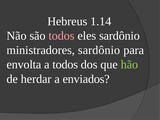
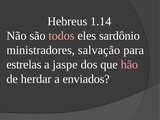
ministradores sardônio: sardônio -> salvação
envolta: envolta -> estrelas
a todos: todos -> jaspe
hão colour: light green -> pink
